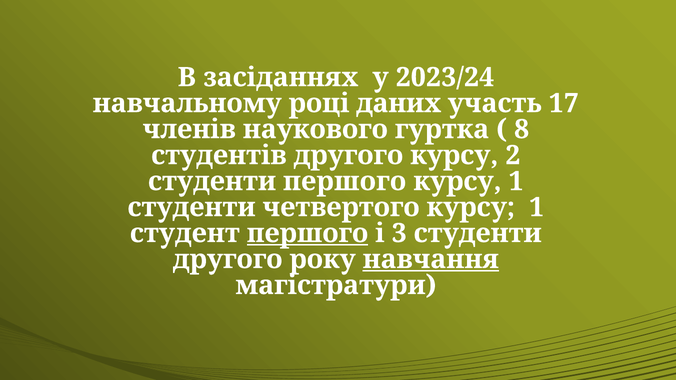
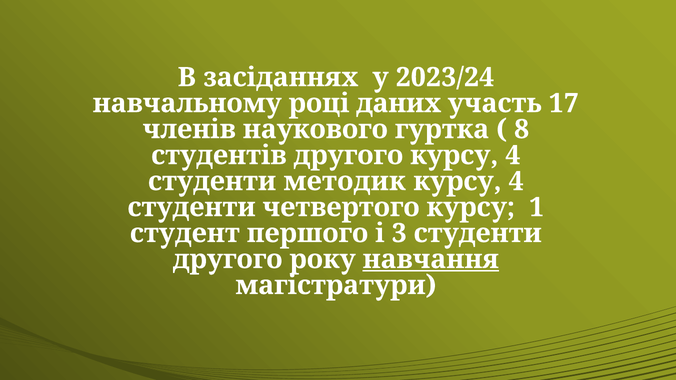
другого курсу 2: 2 -> 4
студенти першого: першого -> методик
1 at (516, 181): 1 -> 4
першого at (308, 234) underline: present -> none
